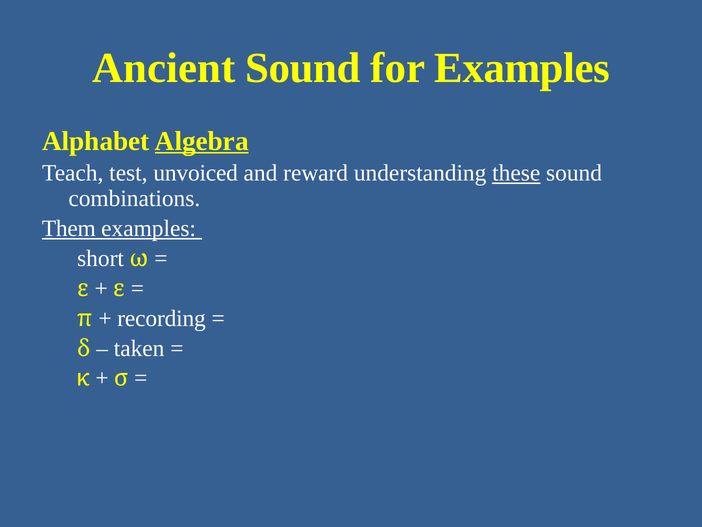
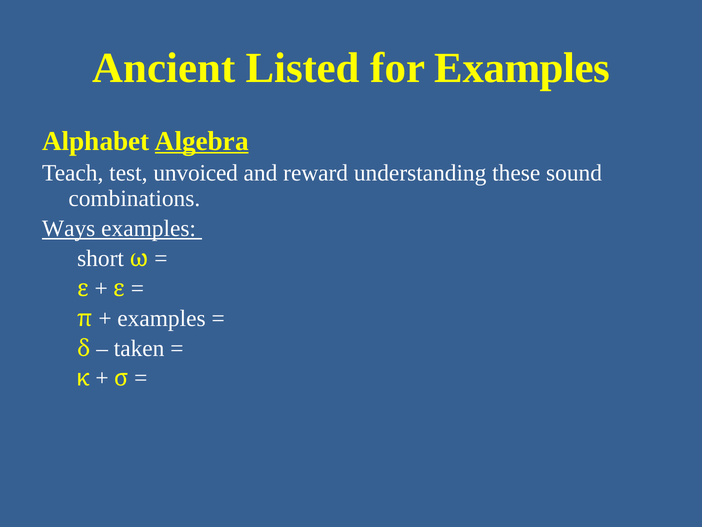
Ancient Sound: Sound -> Listed
these underline: present -> none
Them: Them -> Ways
recording at (162, 318): recording -> examples
